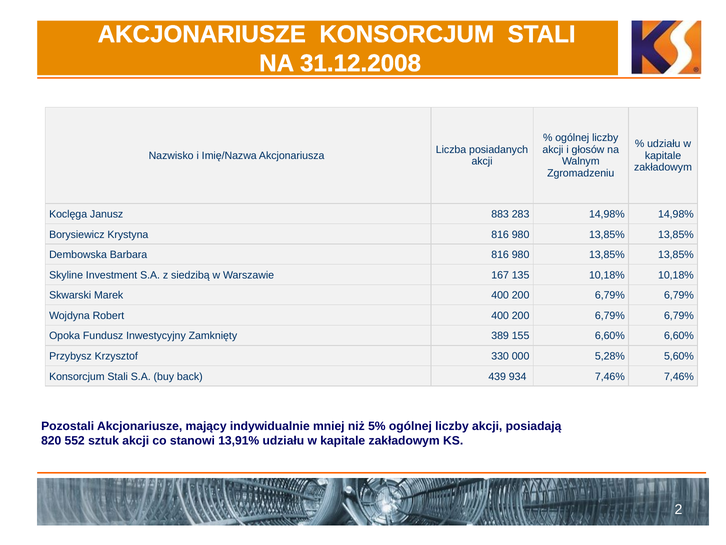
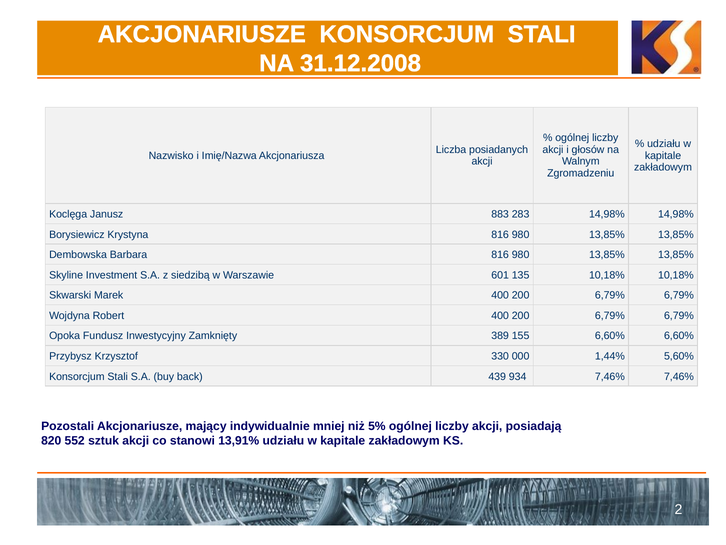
167: 167 -> 601
5,28%: 5,28% -> 1,44%
